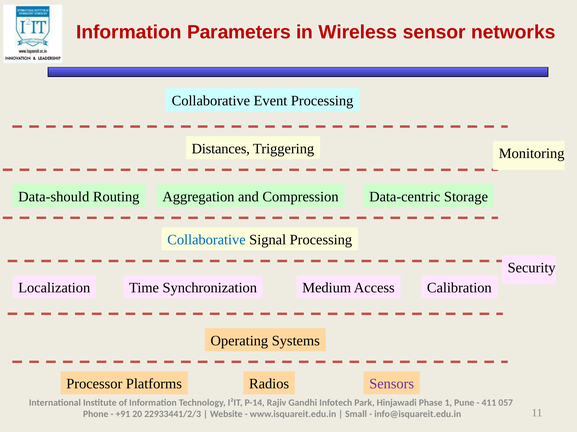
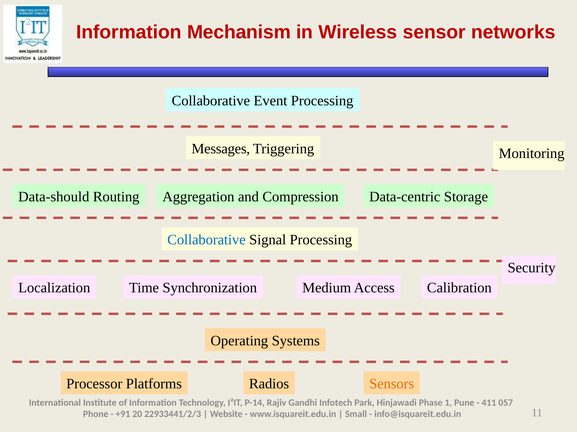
Parameters: Parameters -> Mechanism
Distances: Distances -> Messages
Sensors colour: purple -> orange
